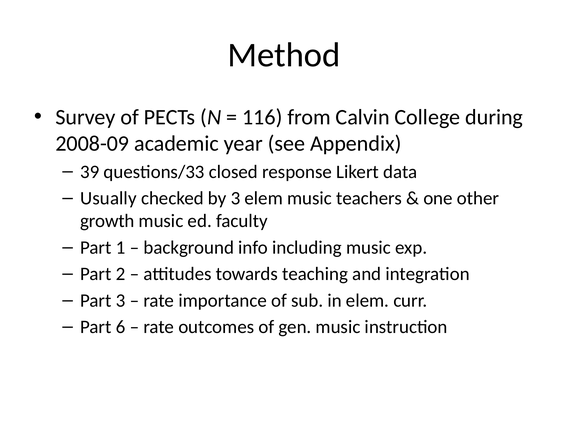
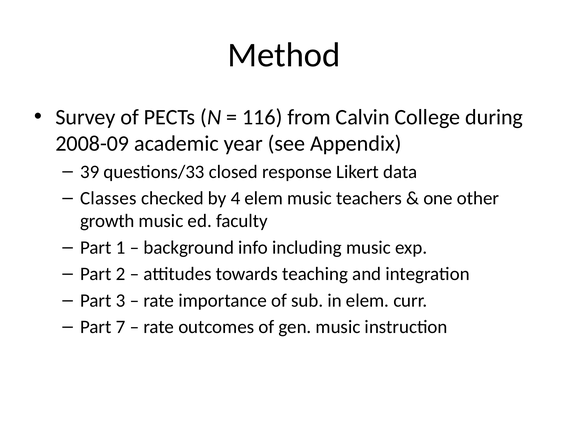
Usually: Usually -> Classes
by 3: 3 -> 4
6: 6 -> 7
